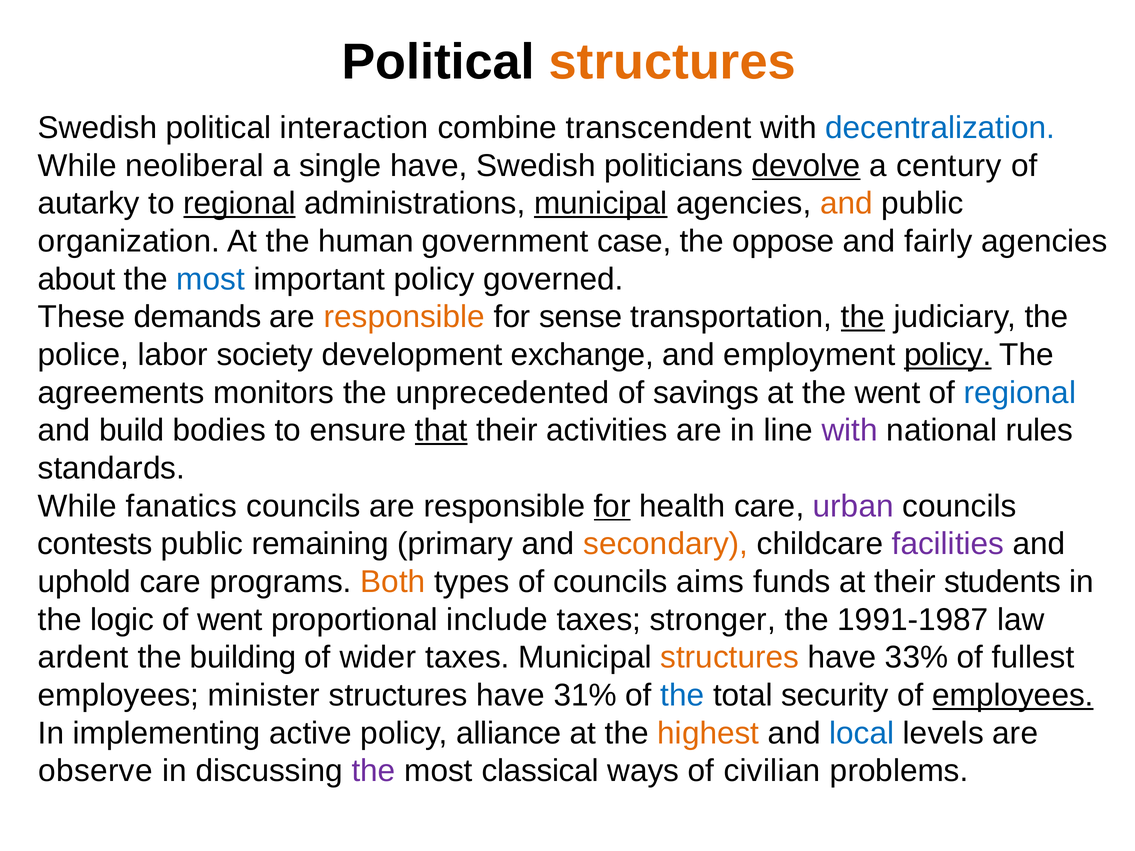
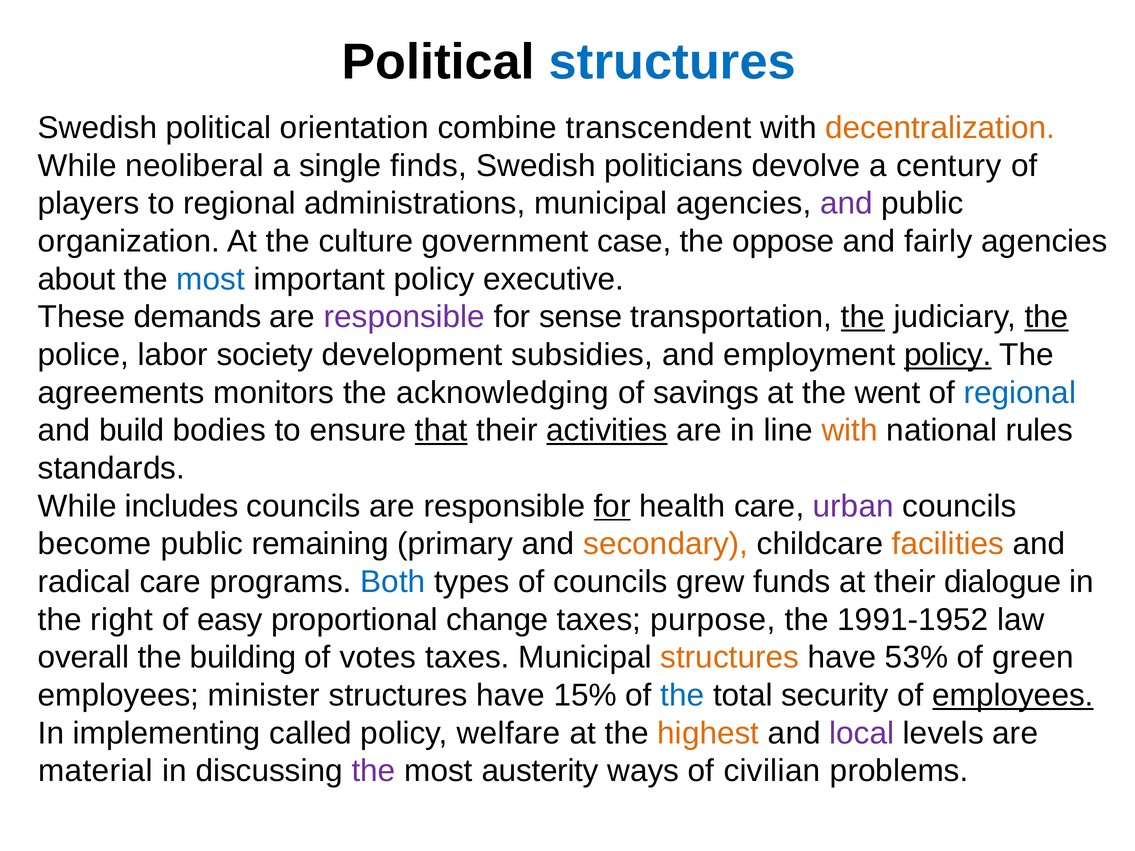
structures at (672, 62) colour: orange -> blue
interaction: interaction -> orientation
decentralization colour: blue -> orange
single have: have -> finds
devolve underline: present -> none
autarky: autarky -> players
regional at (239, 204) underline: present -> none
municipal at (601, 204) underline: present -> none
and at (846, 204) colour: orange -> purple
human: human -> culture
governed: governed -> executive
responsible at (404, 317) colour: orange -> purple
the at (1047, 317) underline: none -> present
exchange: exchange -> subsidies
unprecedented: unprecedented -> acknowledging
activities underline: none -> present
with at (850, 431) colour: purple -> orange
fanatics: fanatics -> includes
contests: contests -> become
facilities colour: purple -> orange
uphold: uphold -> radical
Both colour: orange -> blue
aims: aims -> grew
students: students -> dialogue
logic: logic -> right
of went: went -> easy
include: include -> change
stronger: stronger -> purpose
1991-1987: 1991-1987 -> 1991-1952
ardent: ardent -> overall
wider: wider -> votes
33%: 33% -> 53%
fullest: fullest -> green
31%: 31% -> 15%
active: active -> called
alliance: alliance -> welfare
local colour: blue -> purple
observe: observe -> material
classical: classical -> austerity
